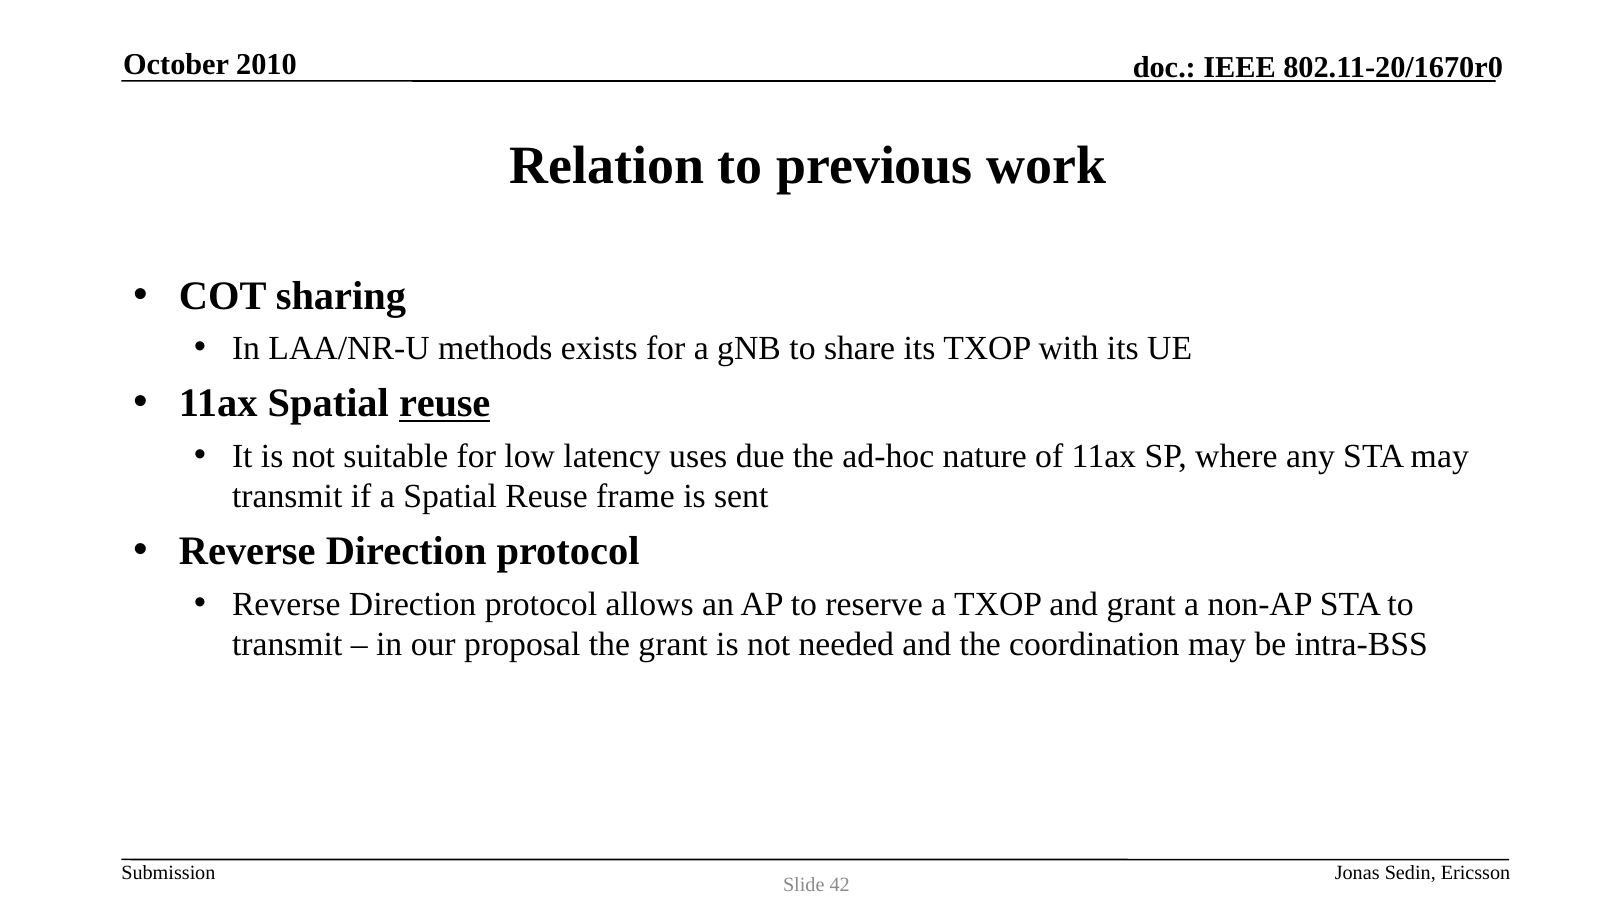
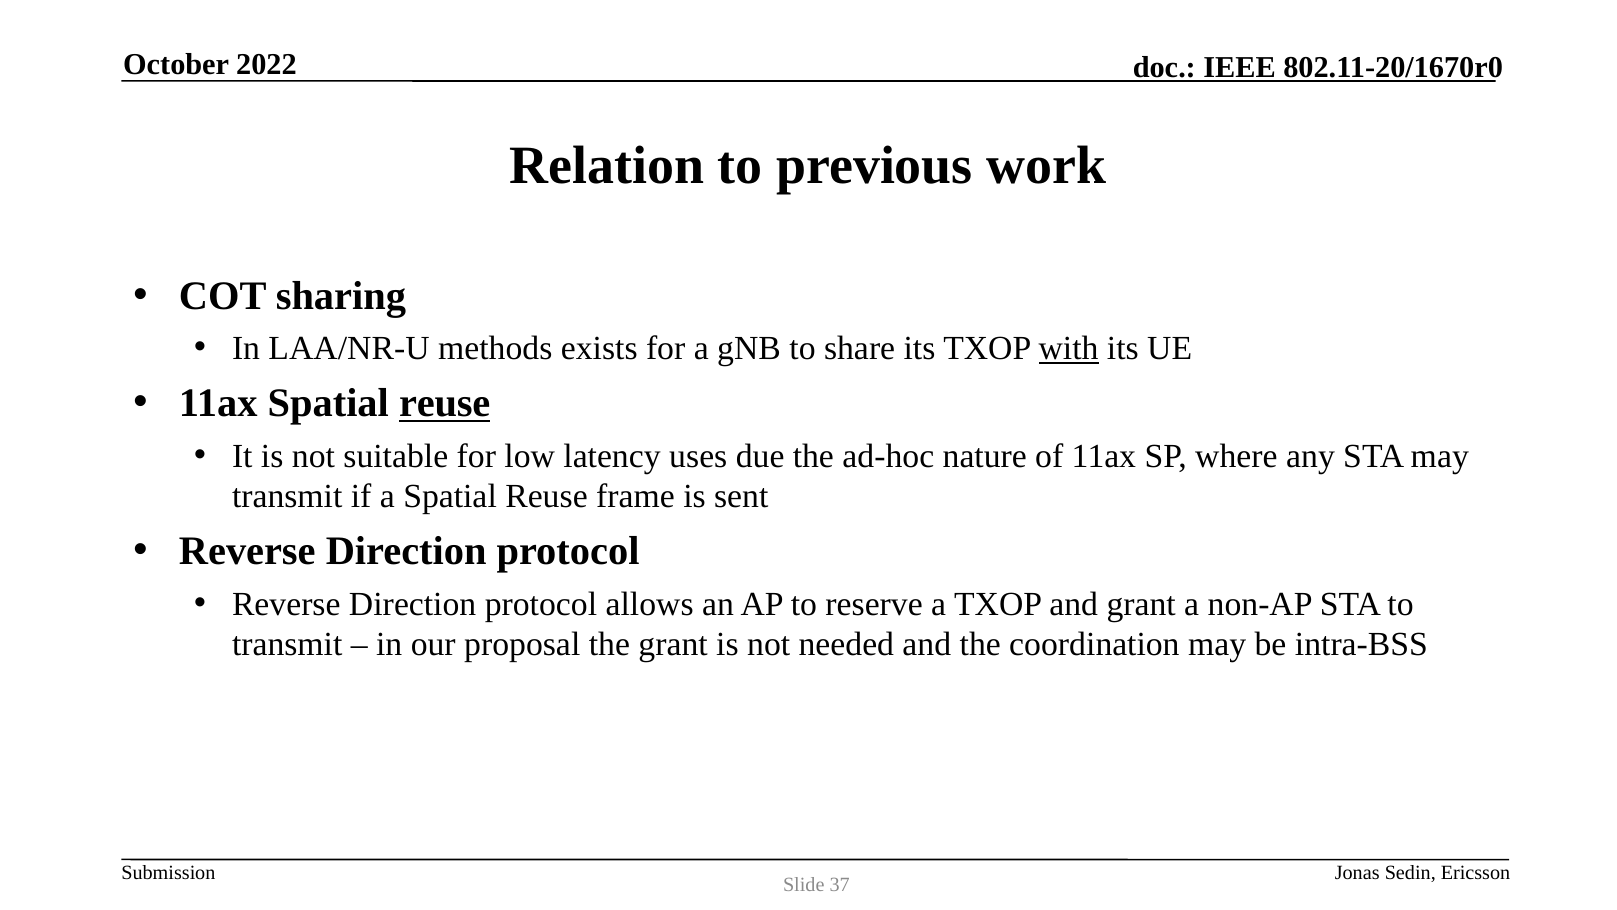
2010: 2010 -> 2022
with underline: none -> present
42: 42 -> 37
